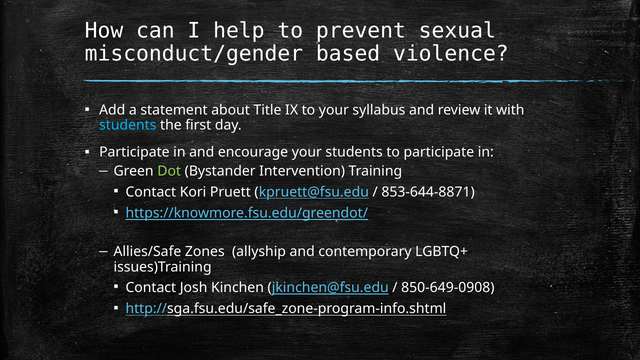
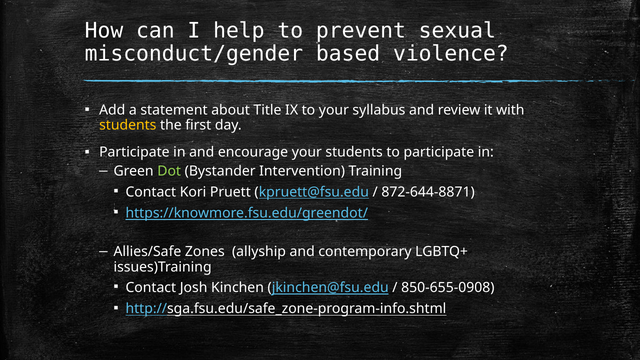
students at (128, 125) colour: light blue -> yellow
853-644-8871: 853-644-8871 -> 872-644-8871
850-649-0908: 850-649-0908 -> 850-655-0908
